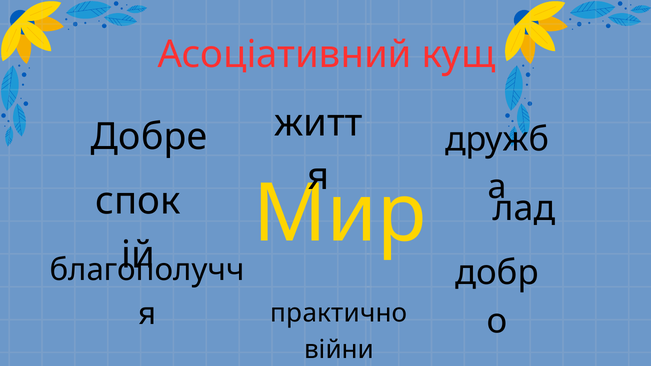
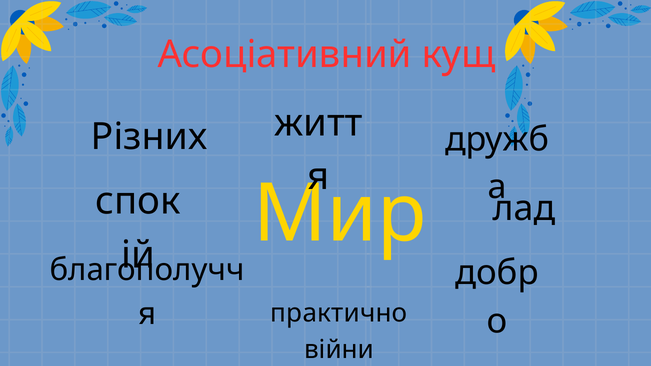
Добре: Добре -> Різних
